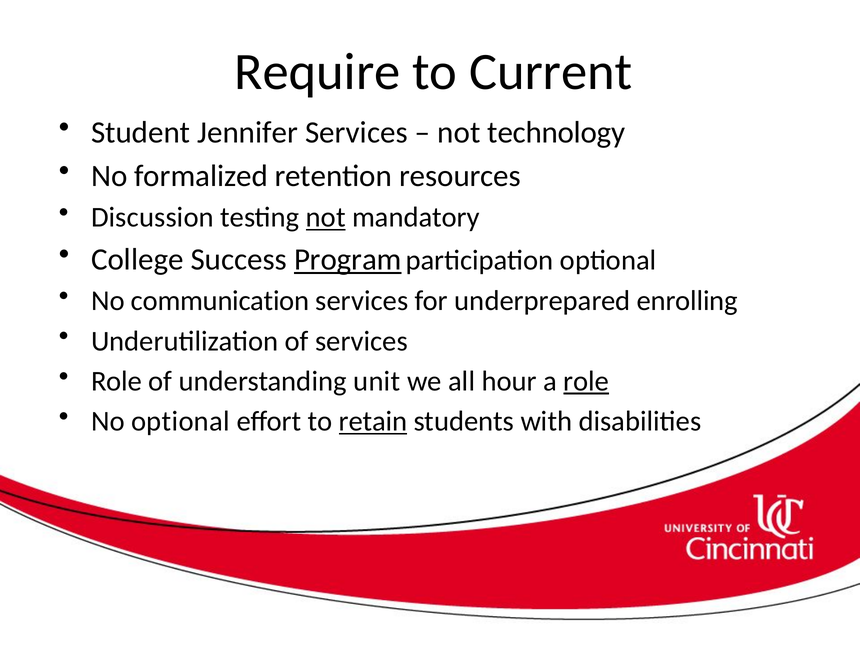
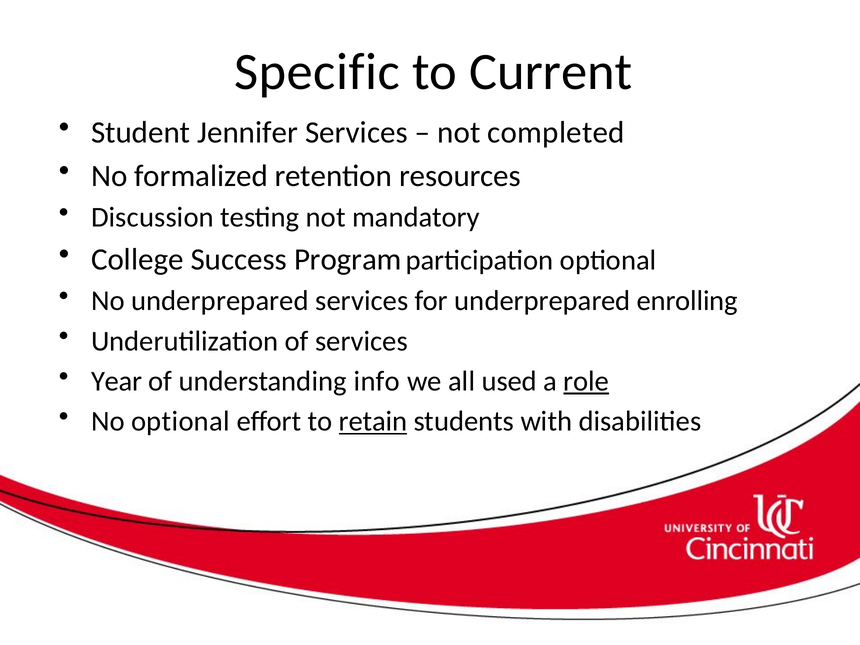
Require: Require -> Specific
technology: technology -> completed
not at (326, 217) underline: present -> none
Program underline: present -> none
No communication: communication -> underprepared
Role at (117, 381): Role -> Year
unit: unit -> info
hour: hour -> used
